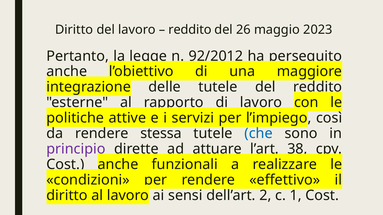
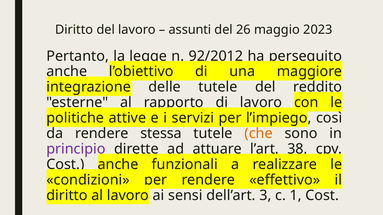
reddito at (190, 30): reddito -> assunti
che colour: blue -> orange
2: 2 -> 3
